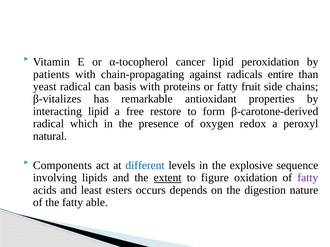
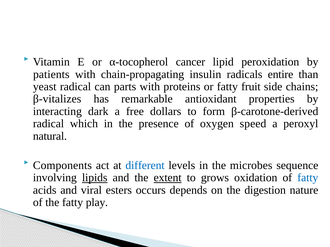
against: against -> insulin
basis: basis -> parts
interacting lipid: lipid -> dark
restore: restore -> dollars
redox: redox -> speed
explosive: explosive -> microbes
lipids underline: none -> present
figure: figure -> grows
fatty at (308, 178) colour: purple -> blue
least: least -> viral
able: able -> play
